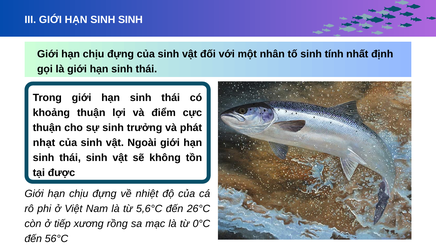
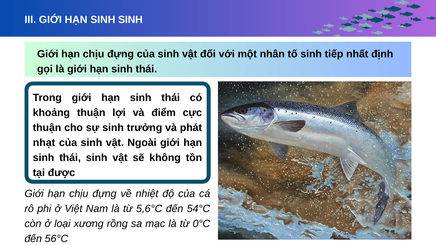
tính: tính -> tiếp
26°C: 26°C -> 54°C
tiếp: tiếp -> loại
